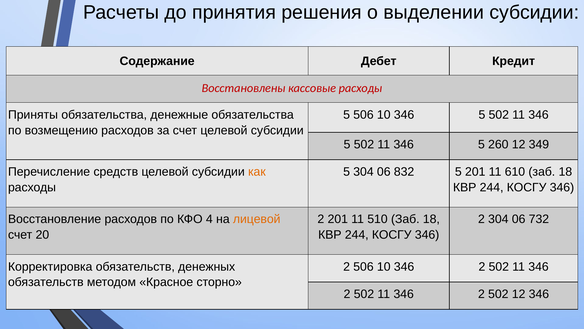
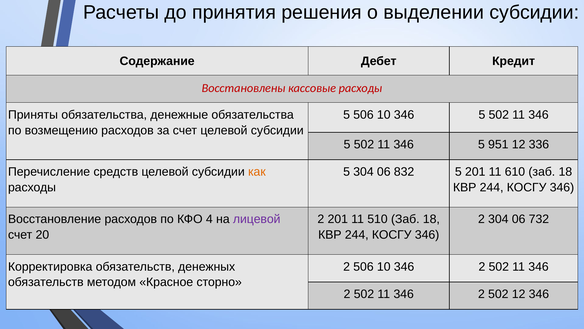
260: 260 -> 951
349: 349 -> 336
лицевой colour: orange -> purple
